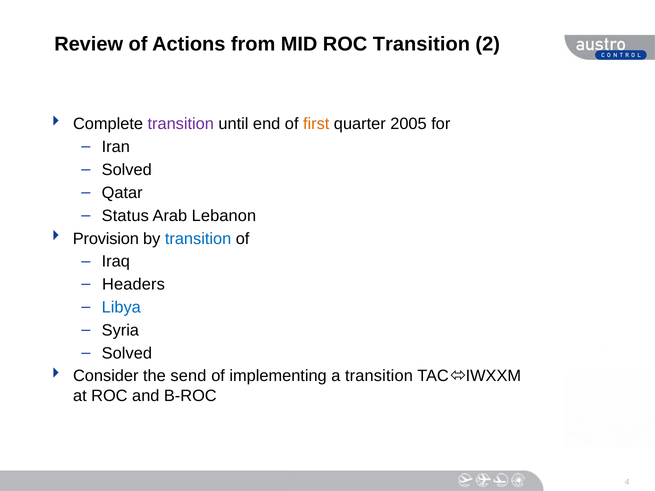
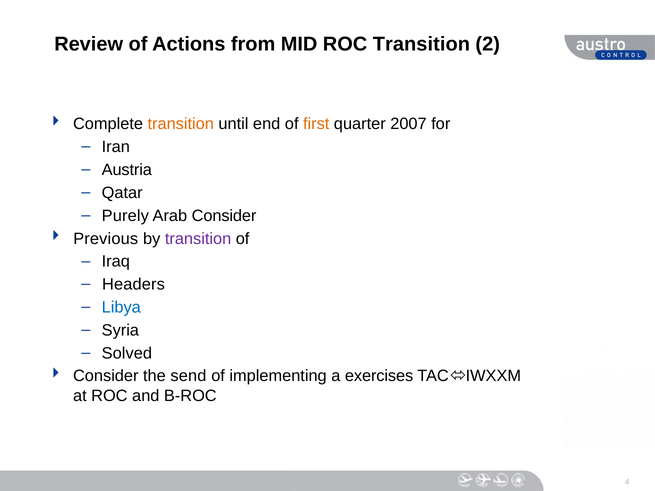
transition at (181, 124) colour: purple -> orange
2005: 2005 -> 2007
Solved at (127, 170): Solved -> Austria
Status: Status -> Purely
Arab Lebanon: Lebanon -> Consider
Provision: Provision -> Previous
transition at (198, 239) colour: blue -> purple
a transition: transition -> exercises
